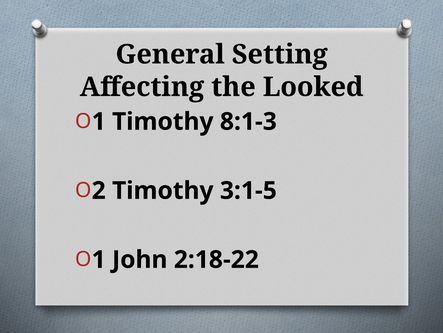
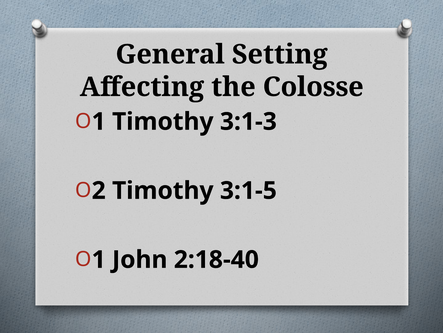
Looked: Looked -> Colosse
8:1-3: 8:1-3 -> 3:1-3
2:18-22: 2:18-22 -> 2:18-40
